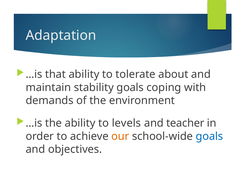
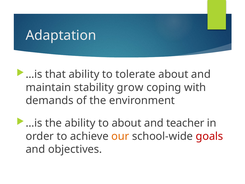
stability goals: goals -> grow
to levels: levels -> about
goals at (209, 136) colour: blue -> red
